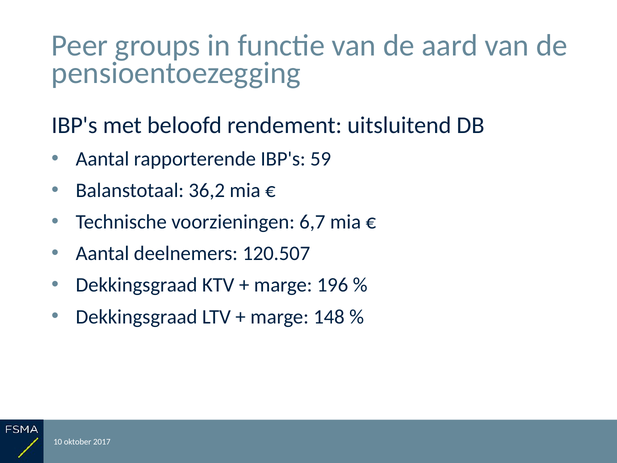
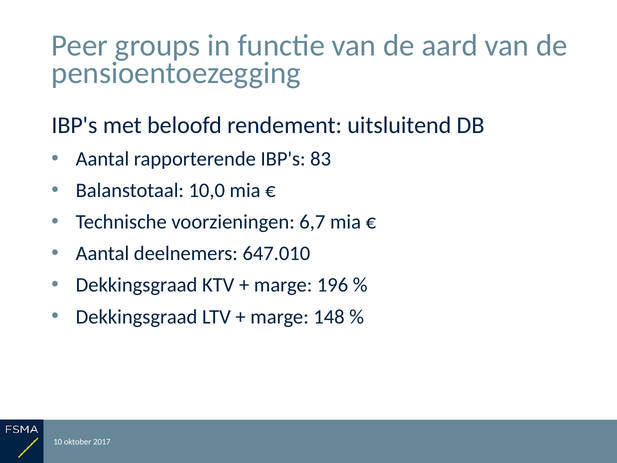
59: 59 -> 83
36,2: 36,2 -> 10,0
120.507: 120.507 -> 647.010
